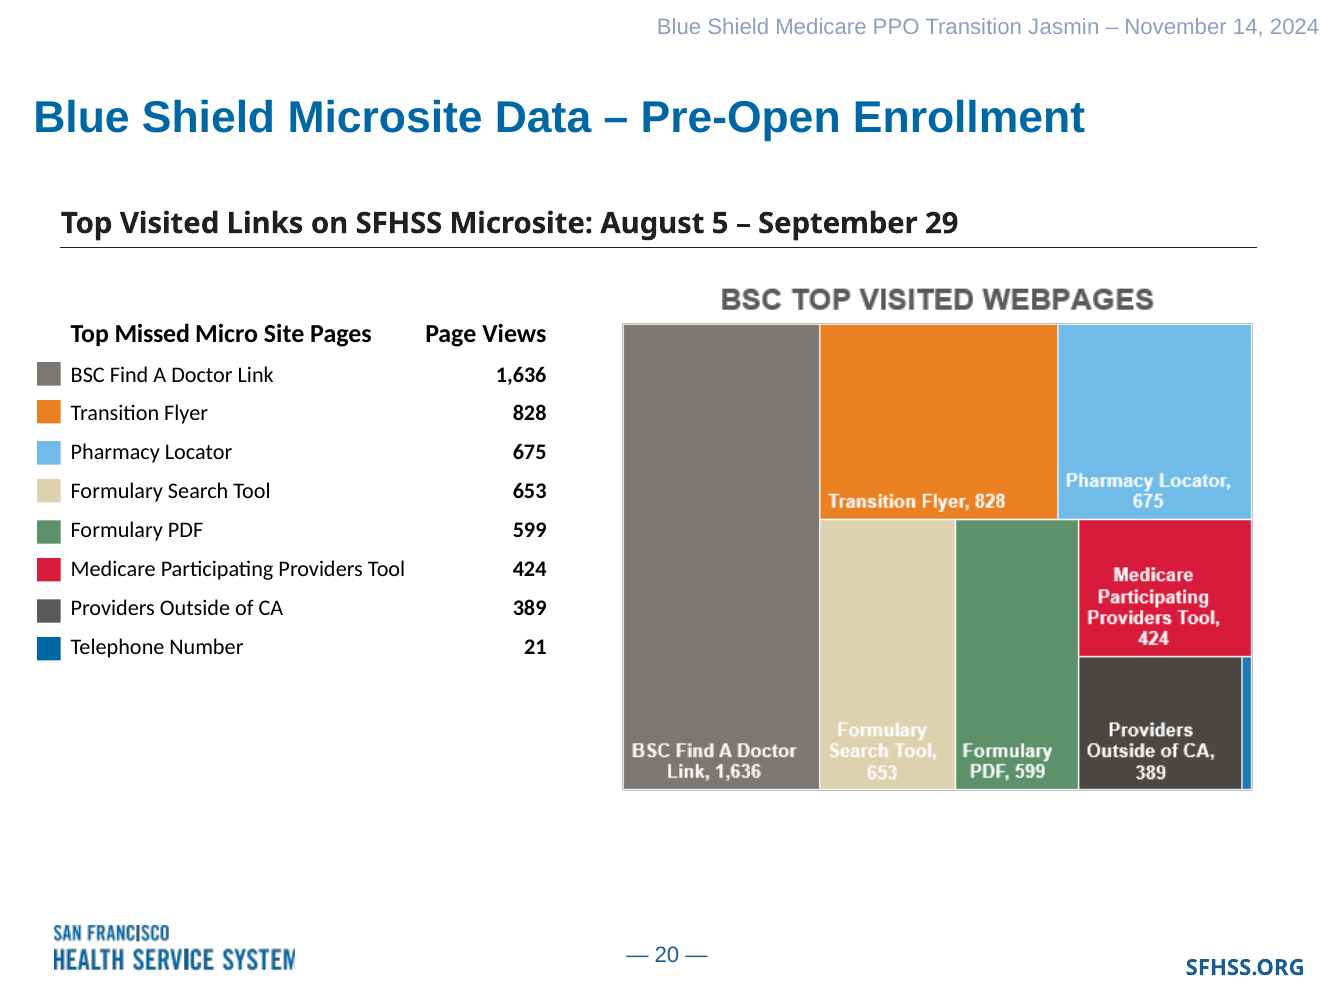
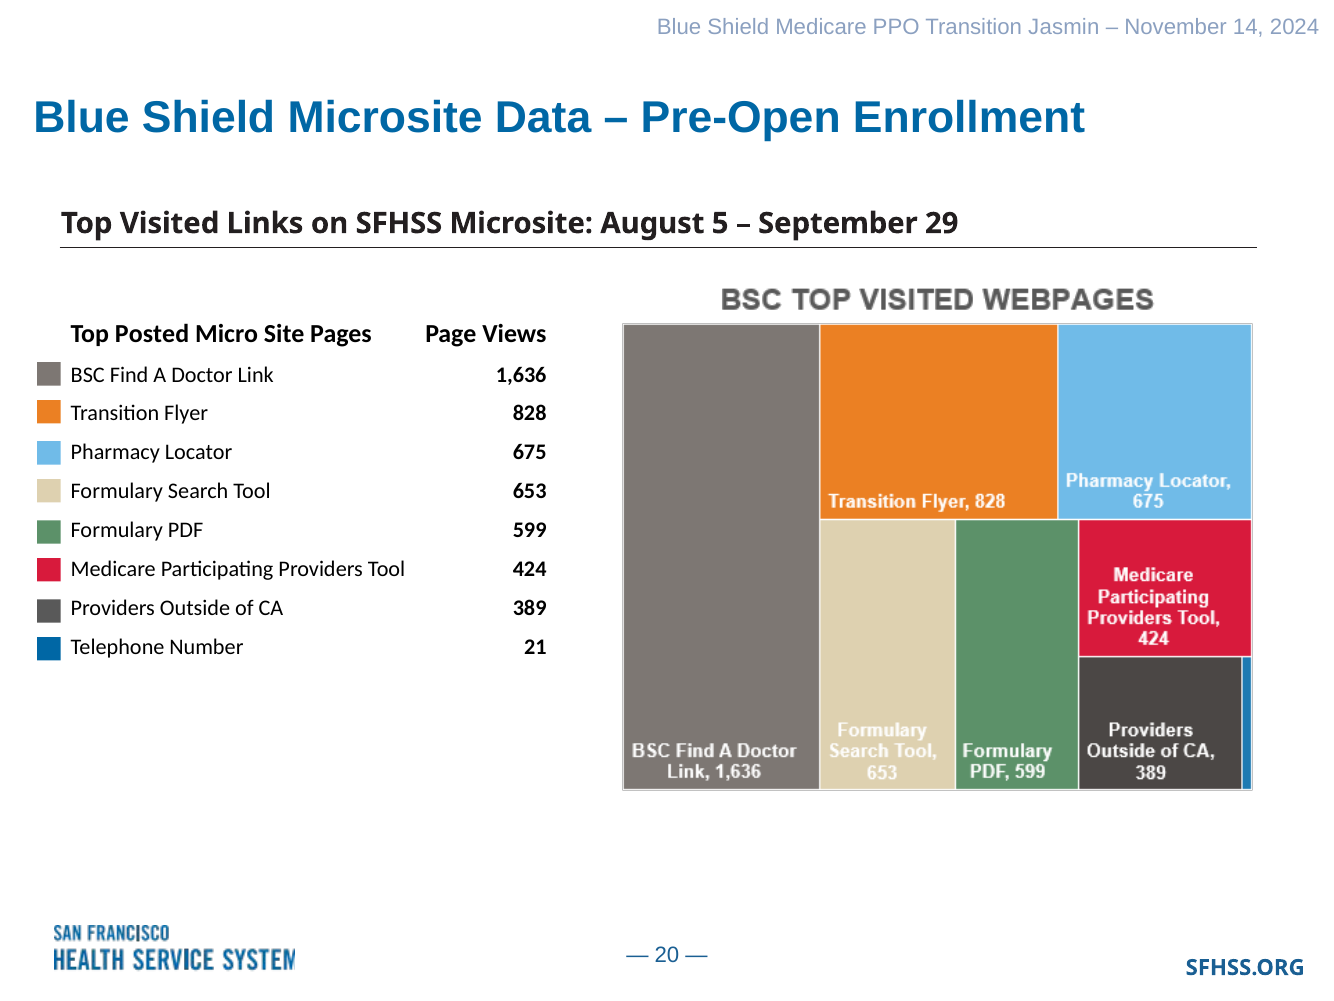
Missed: Missed -> Posted
